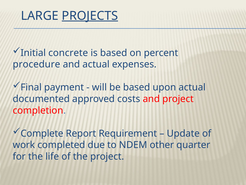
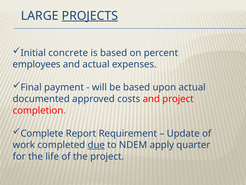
procedure: procedure -> employees
due underline: none -> present
other: other -> apply
